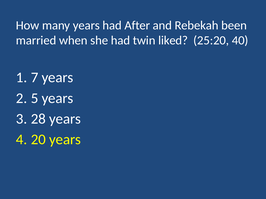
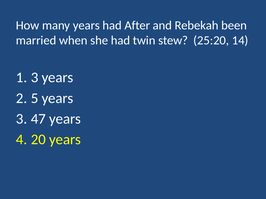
liked: liked -> stew
40: 40 -> 14
7 at (35, 78): 7 -> 3
28: 28 -> 47
